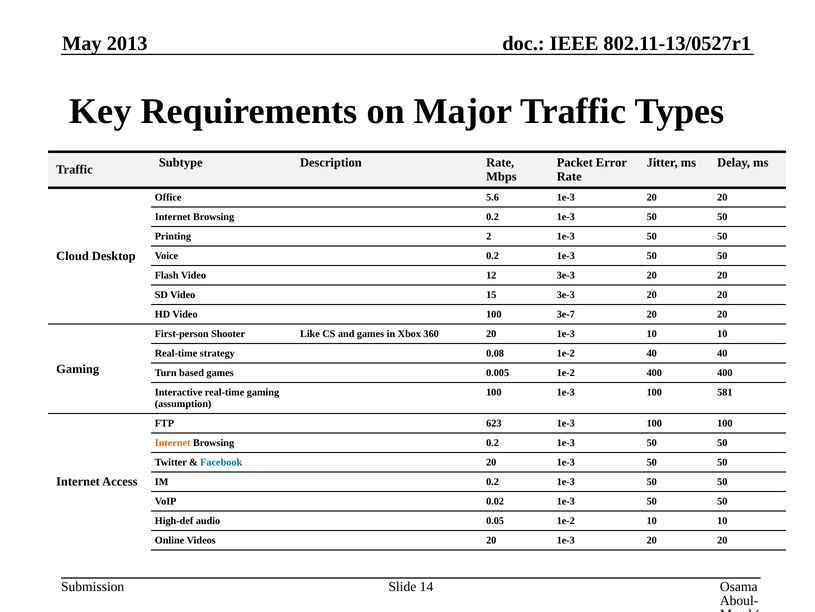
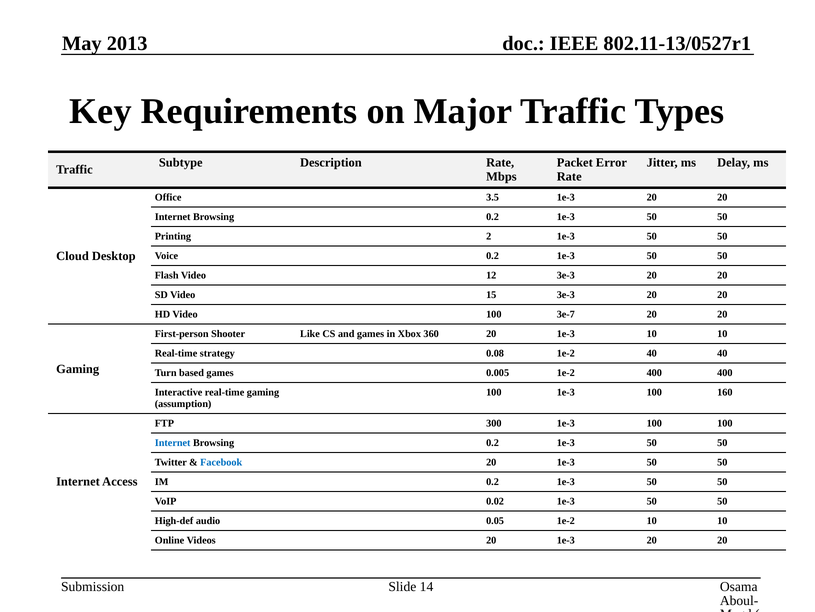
5.6: 5.6 -> 3.5
581: 581 -> 160
623: 623 -> 300
Internet at (173, 442) colour: orange -> blue
